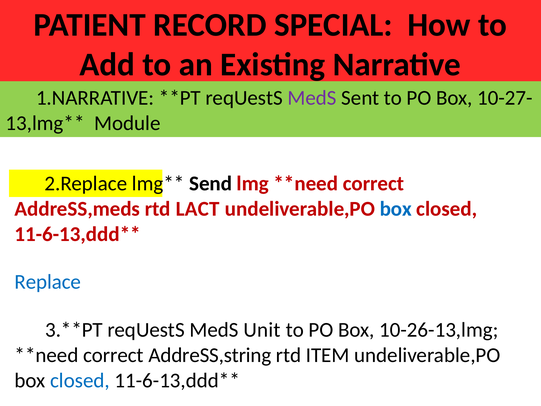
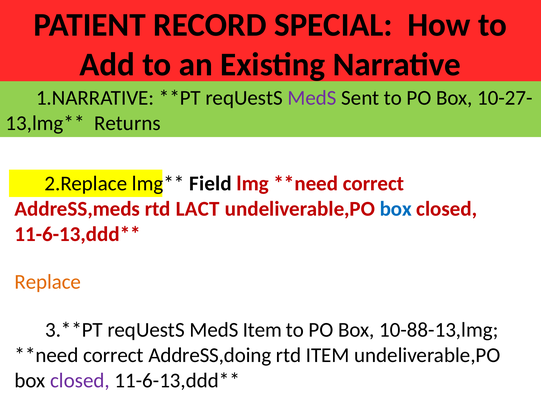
Module: Module -> Returns
Send: Send -> Field
Replace colour: blue -> orange
MedS Unit: Unit -> Item
10-26-13,lmg: 10-26-13,lmg -> 10-88-13,lmg
AddreSS,string: AddreSS,string -> AddreSS,doing
closed at (80, 380) colour: blue -> purple
